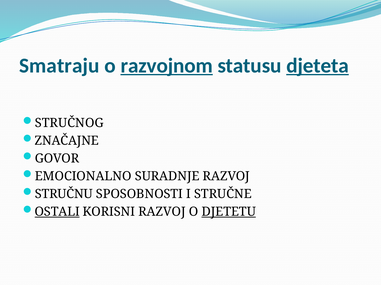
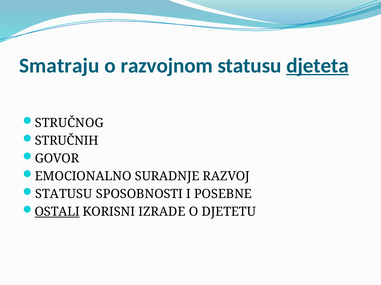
razvojnom underline: present -> none
ZNAČAJNE: ZNAČAJNE -> STRUČNIH
STRUČNU at (64, 194): STRUČNU -> STATUSU
STRUČNE: STRUČNE -> POSEBNE
KORISNI RAZVOJ: RAZVOJ -> IZRADE
DJETETU underline: present -> none
